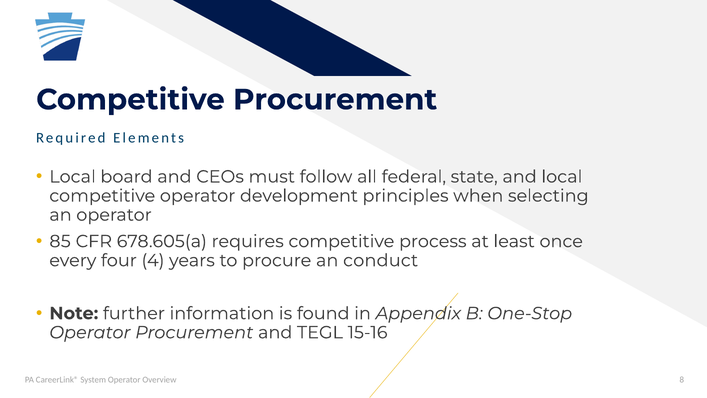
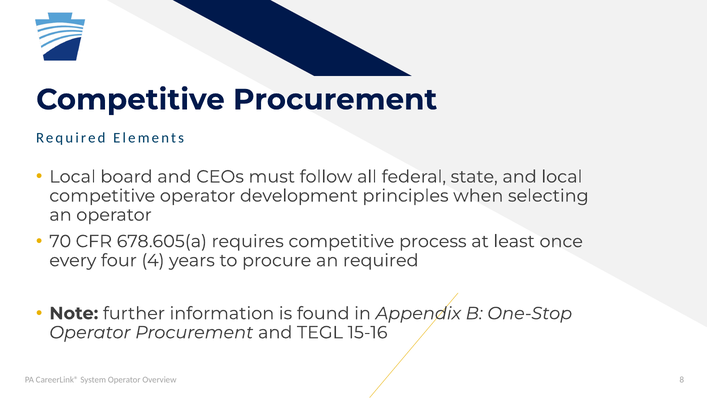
85: 85 -> 70
an conduct: conduct -> required
